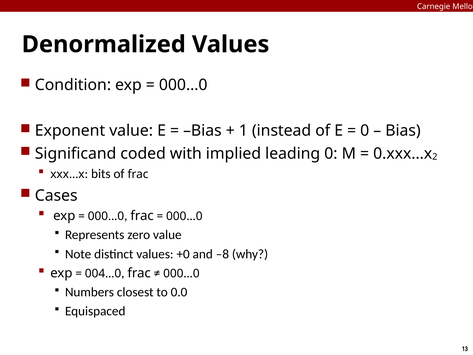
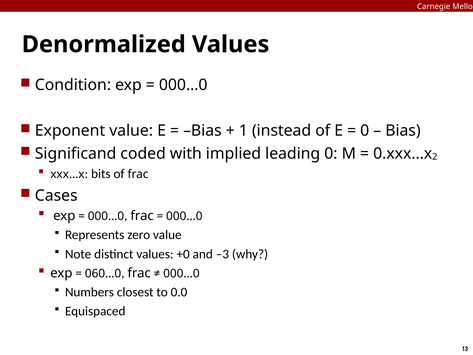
–8: –8 -> –3
004…0: 004…0 -> 060…0
